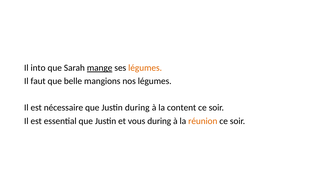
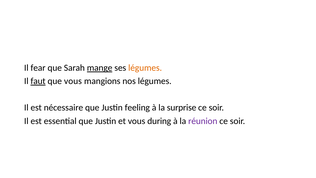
into: into -> fear
faut underline: none -> present
que belle: belle -> vous
Justin during: during -> feeling
content: content -> surprise
réunion colour: orange -> purple
